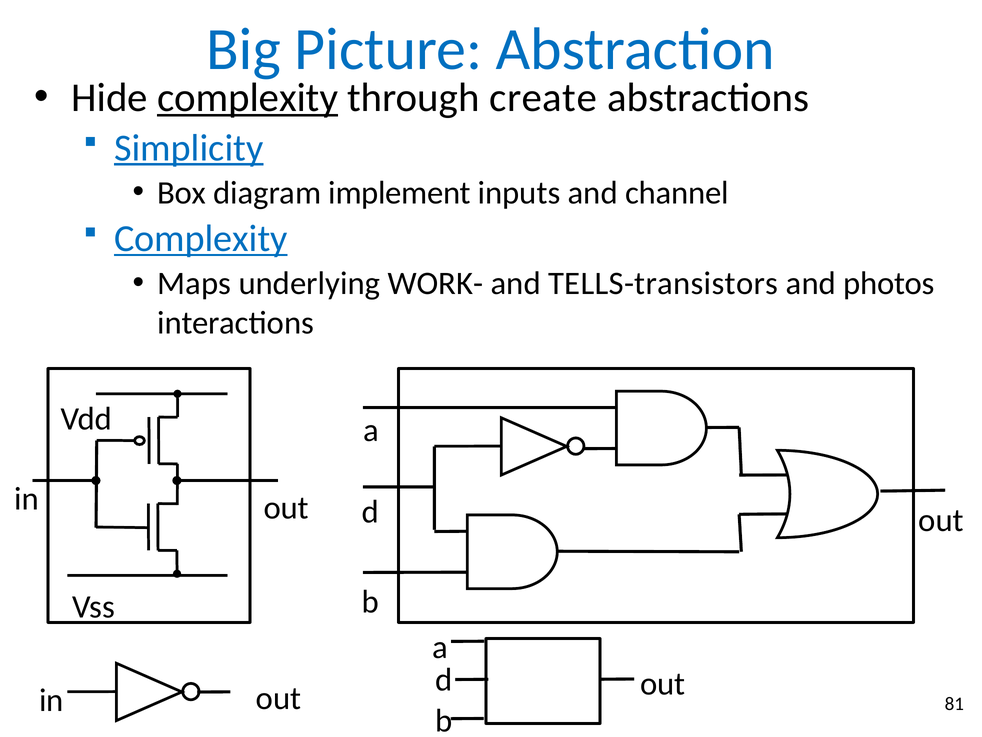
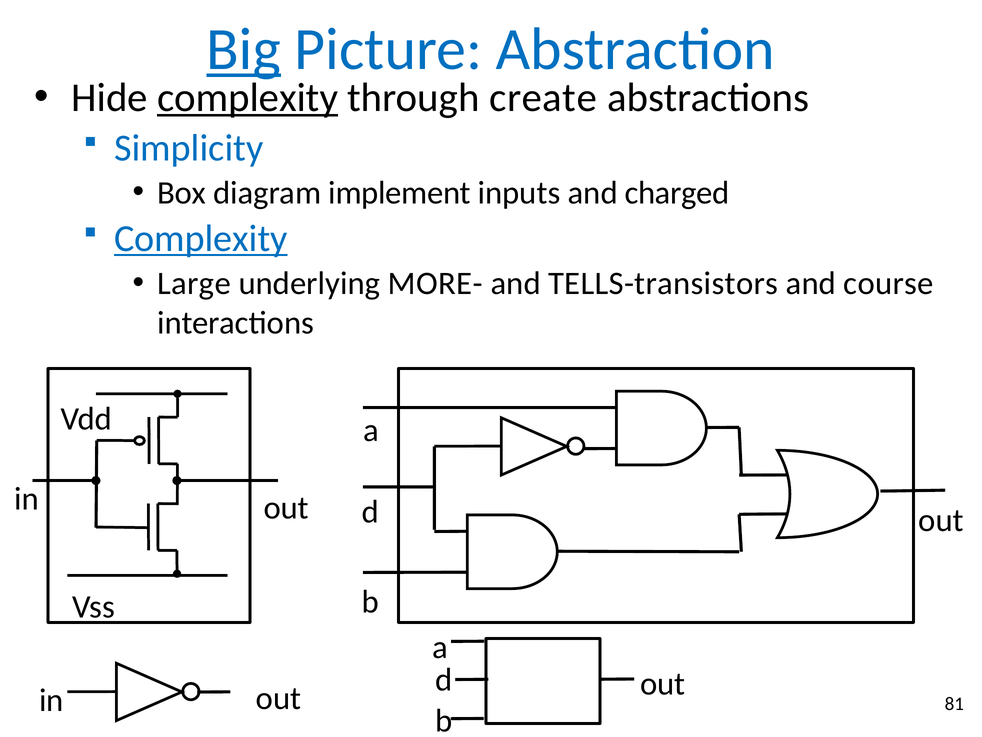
Big underline: none -> present
Simplicity underline: present -> none
channel: channel -> charged
Maps: Maps -> Large
WORK-: WORK- -> MORE-
photos: photos -> course
